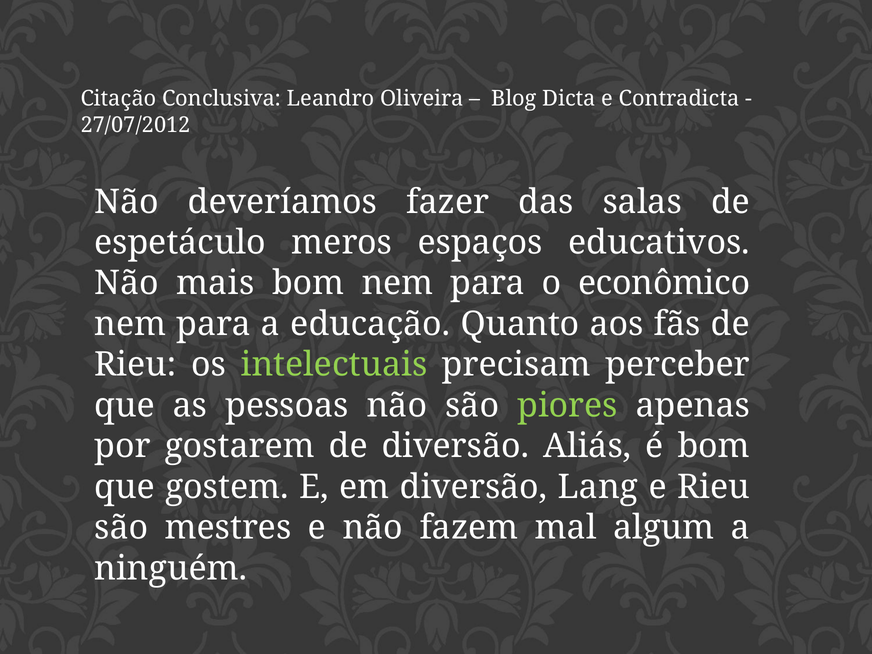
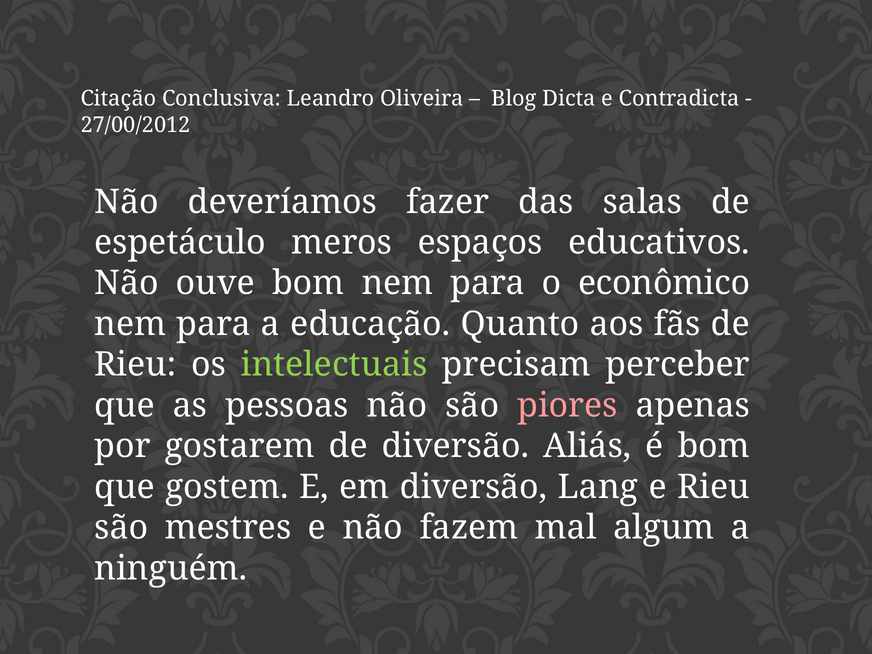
27/07/2012: 27/07/2012 -> 27/00/2012
mais: mais -> ouve
piores colour: light green -> pink
